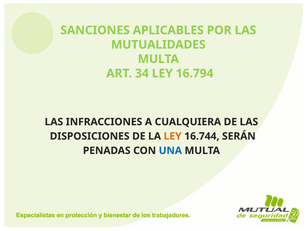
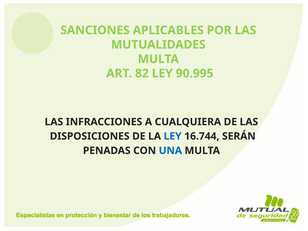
34: 34 -> 82
16.794: 16.794 -> 90.995
LEY at (173, 136) colour: orange -> blue
